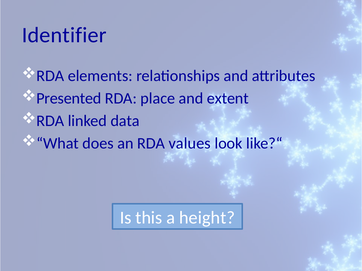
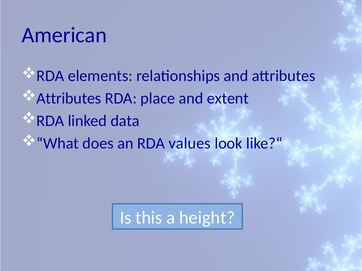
Identifier: Identifier -> American
Presented at (69, 99): Presented -> Attributes
